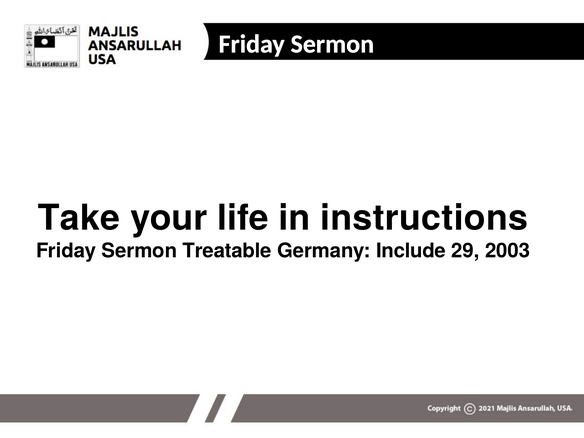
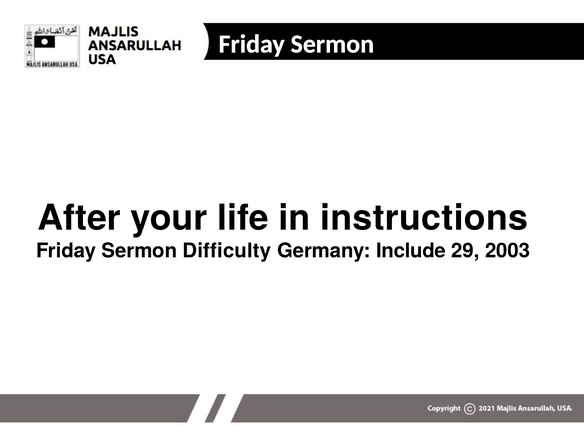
Take: Take -> After
Treatable: Treatable -> Difficulty
